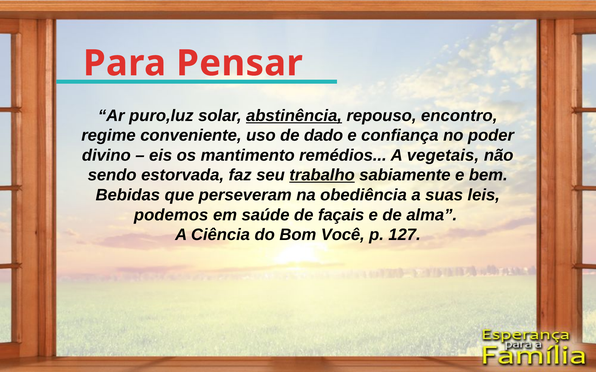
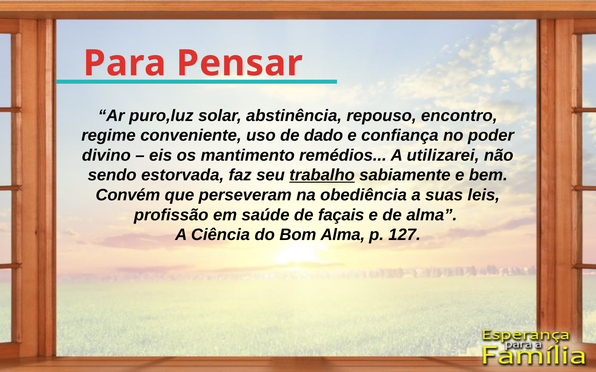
abstinência underline: present -> none
vegetais: vegetais -> utilizarei
Bebidas: Bebidas -> Convém
podemos: podemos -> profissão
Bom Você: Você -> Alma
